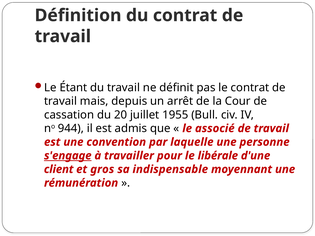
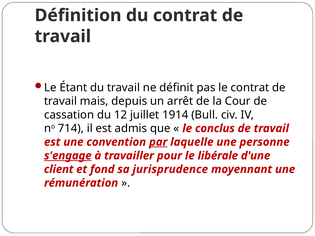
20: 20 -> 12
1955: 1955 -> 1914
944: 944 -> 714
associé: associé -> conclus
par underline: none -> present
gros: gros -> fond
indispensable: indispensable -> jurisprudence
